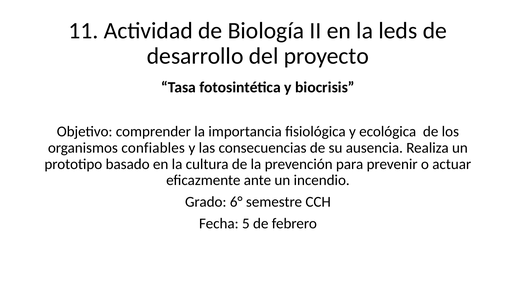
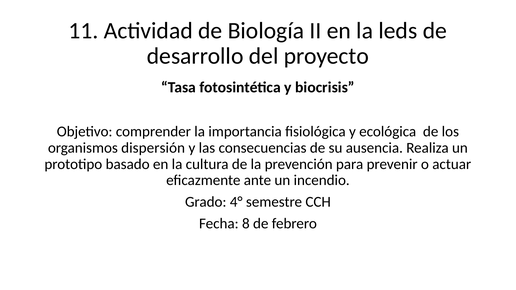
confiables: confiables -> dispersión
6°: 6° -> 4°
5: 5 -> 8
